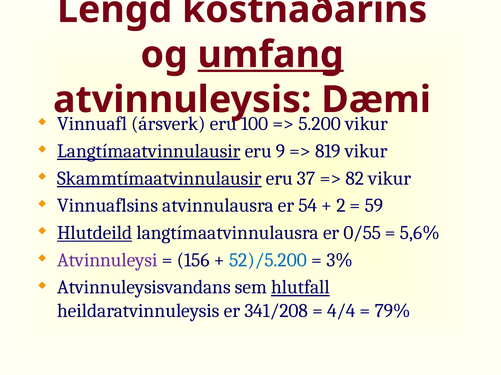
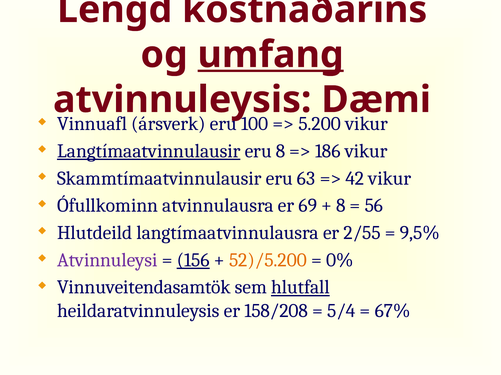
eru 9: 9 -> 8
819: 819 -> 186
Skammtímaatvinnulausir underline: present -> none
37: 37 -> 63
82: 82 -> 42
Vinnuaflsins: Vinnuaflsins -> Ófullkominn
54: 54 -> 69
2 at (341, 206): 2 -> 8
59: 59 -> 56
Hlutdeild underline: present -> none
0/55: 0/55 -> 2/55
5,6%: 5,6% -> 9,5%
156 underline: none -> present
52)/5.200 colour: blue -> orange
3%: 3% -> 0%
Atvinnuleysisvandans: Atvinnuleysisvandans -> Vinnuveitendasamtök
341/208: 341/208 -> 158/208
4/4: 4/4 -> 5/4
79%: 79% -> 67%
